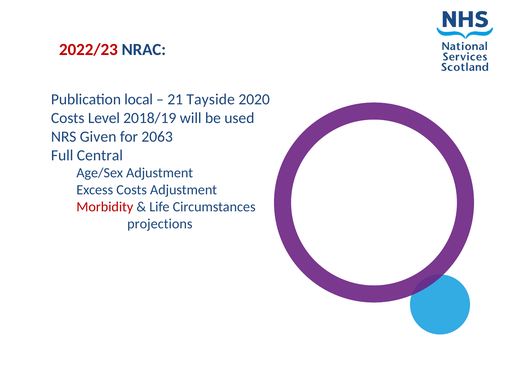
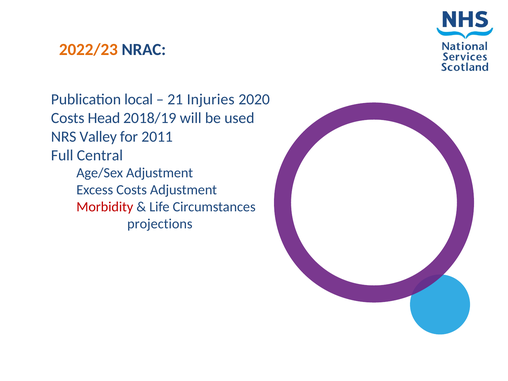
2022/23 colour: red -> orange
Tayside: Tayside -> Injuries
Level: Level -> Head
Given: Given -> Valley
2063: 2063 -> 2011
